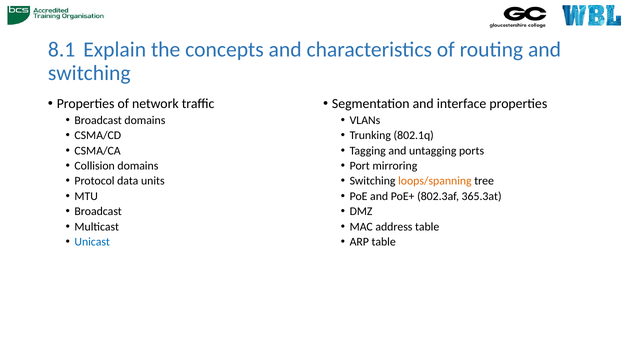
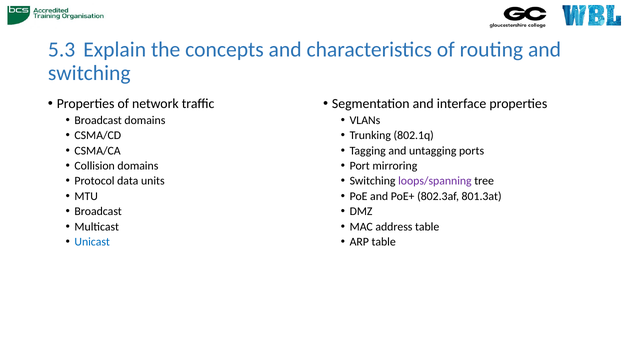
8.1: 8.1 -> 5.3
loops/spanning colour: orange -> purple
365.3at: 365.3at -> 801.3at
